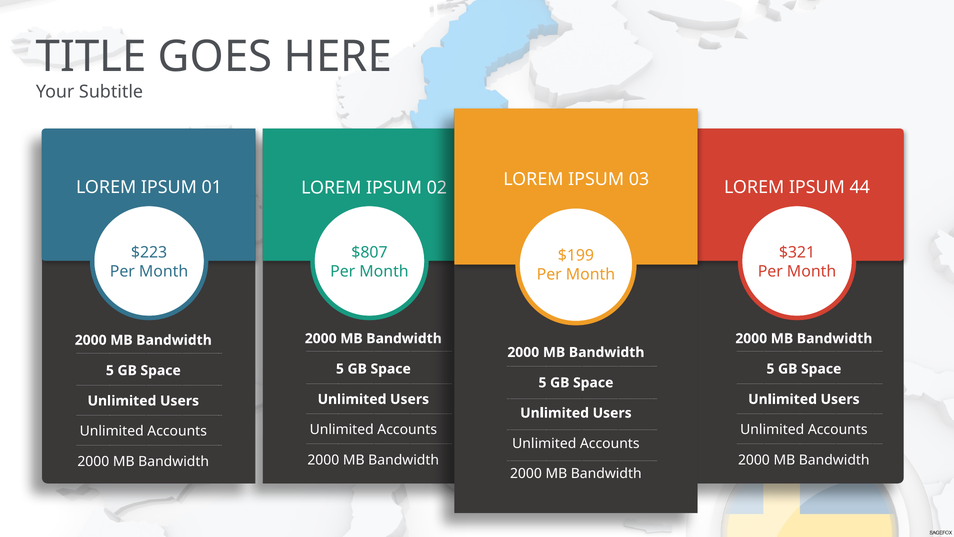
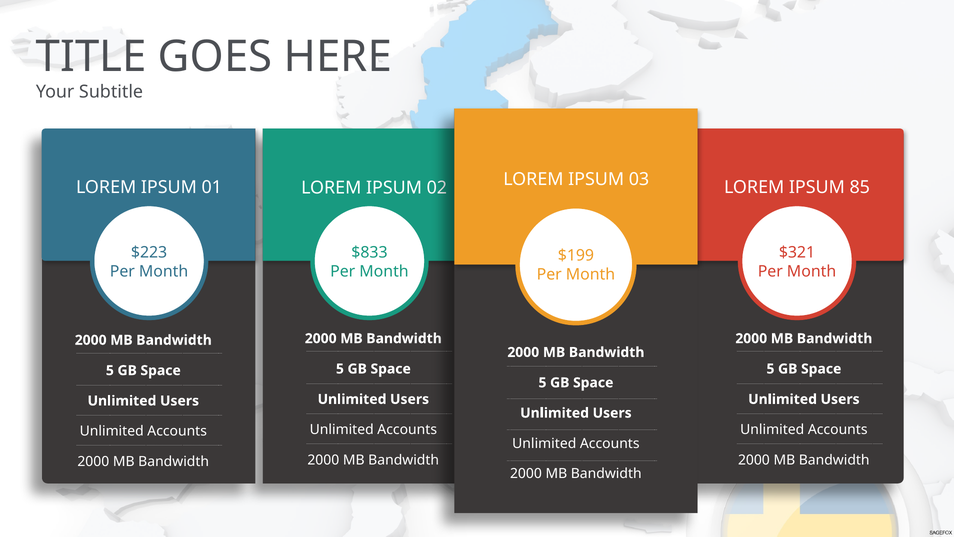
44: 44 -> 85
$807: $807 -> $833
